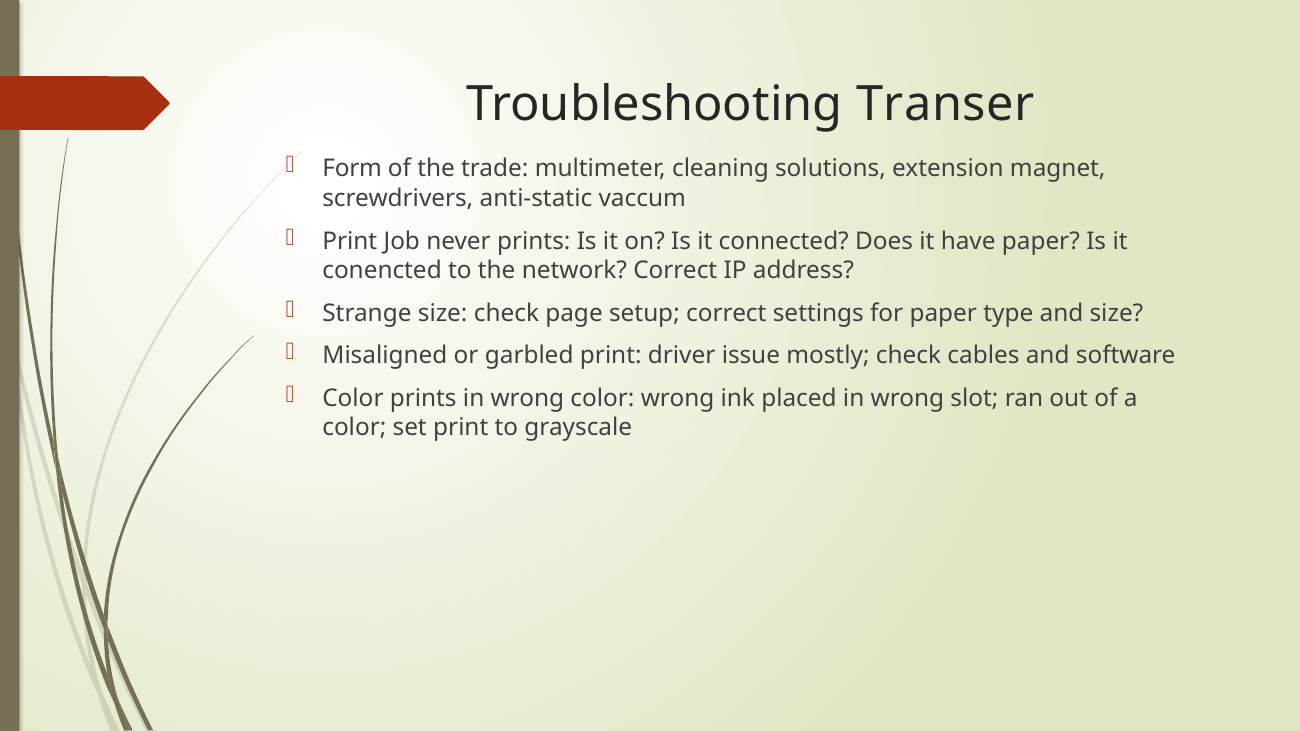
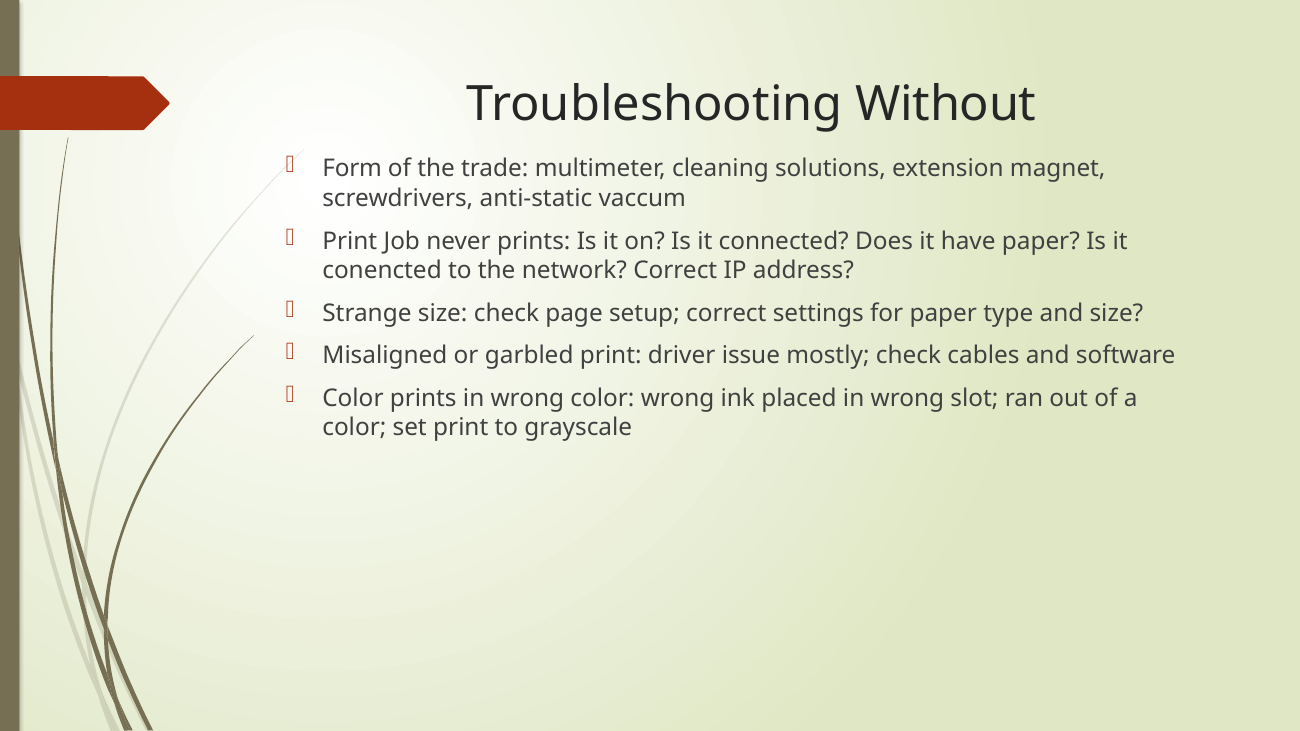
Transer: Transer -> Without
